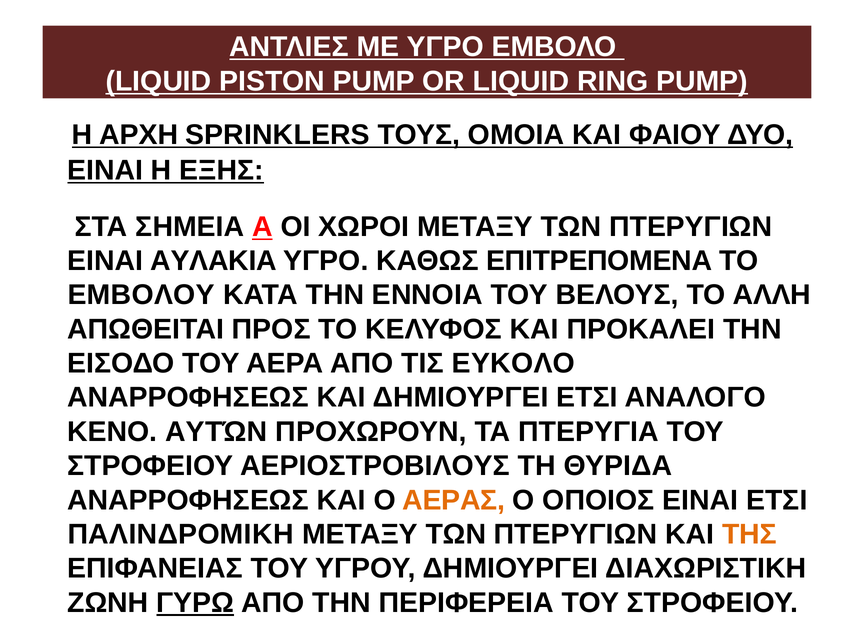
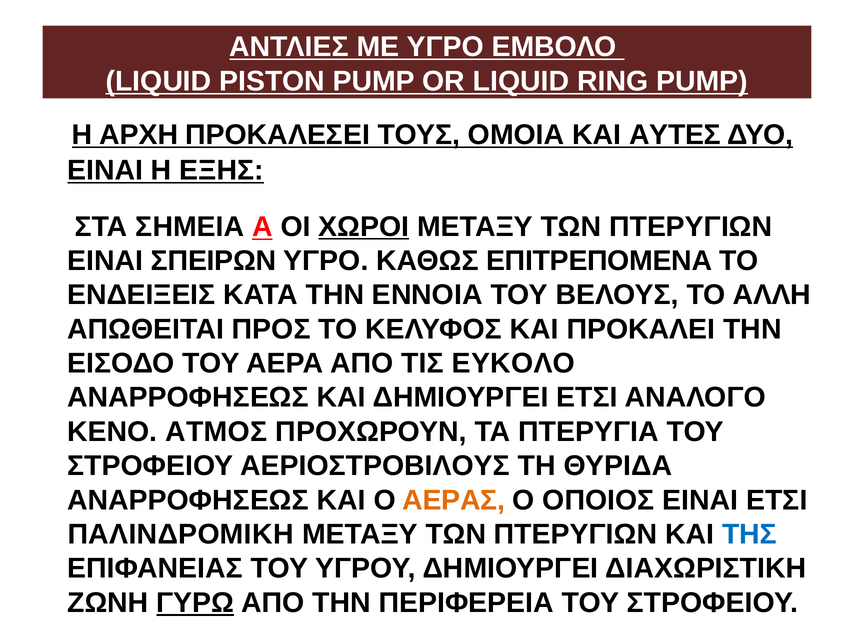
SPRINKLERS: SPRINKLERS -> ΠΡΟΚΑΛΕΣΕΙ
ΦΑΙΟΥ: ΦΑΙΟΥ -> ΑΥΤΕΣ
ΧΩΡΟΙ underline: none -> present
ΑΥΛΑΚΙΑ: ΑΥΛΑΚΙΑ -> ΣΠΕΙΡΩΝ
ΕΜΒΟΛΟΥ: ΕΜΒΟΛΟΥ -> ΕΝΔΕΙΞΕΙΣ
ΑΥΤΏΝ: ΑΥΤΏΝ -> ΑΤΜΟΣ
ΤΗΣ colour: orange -> blue
